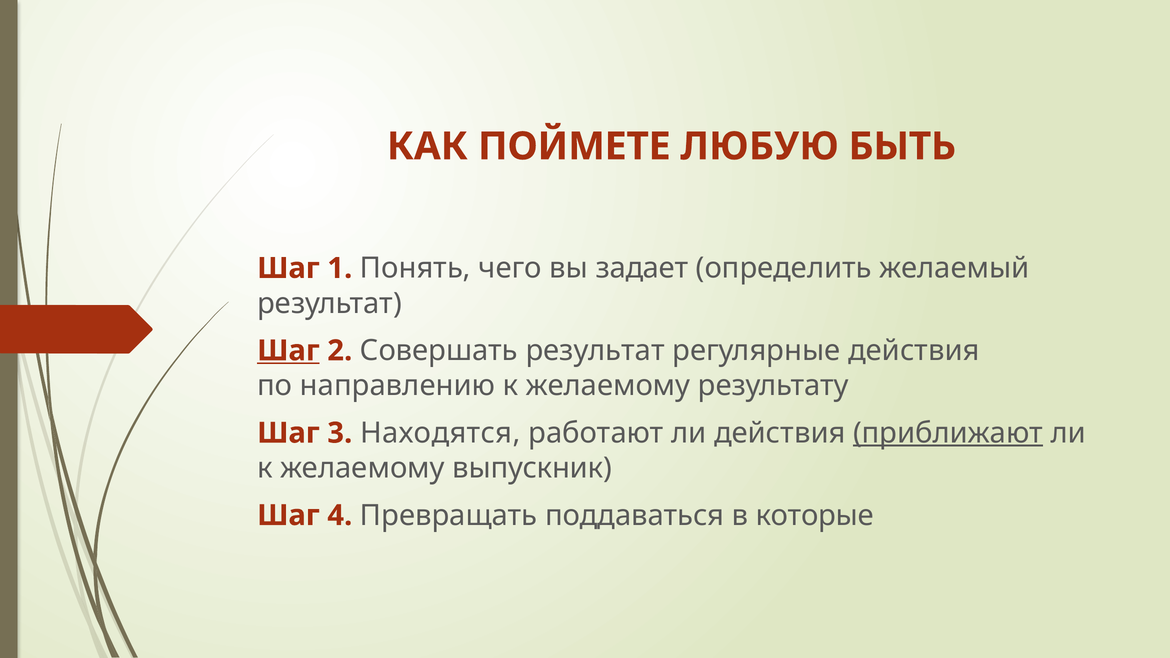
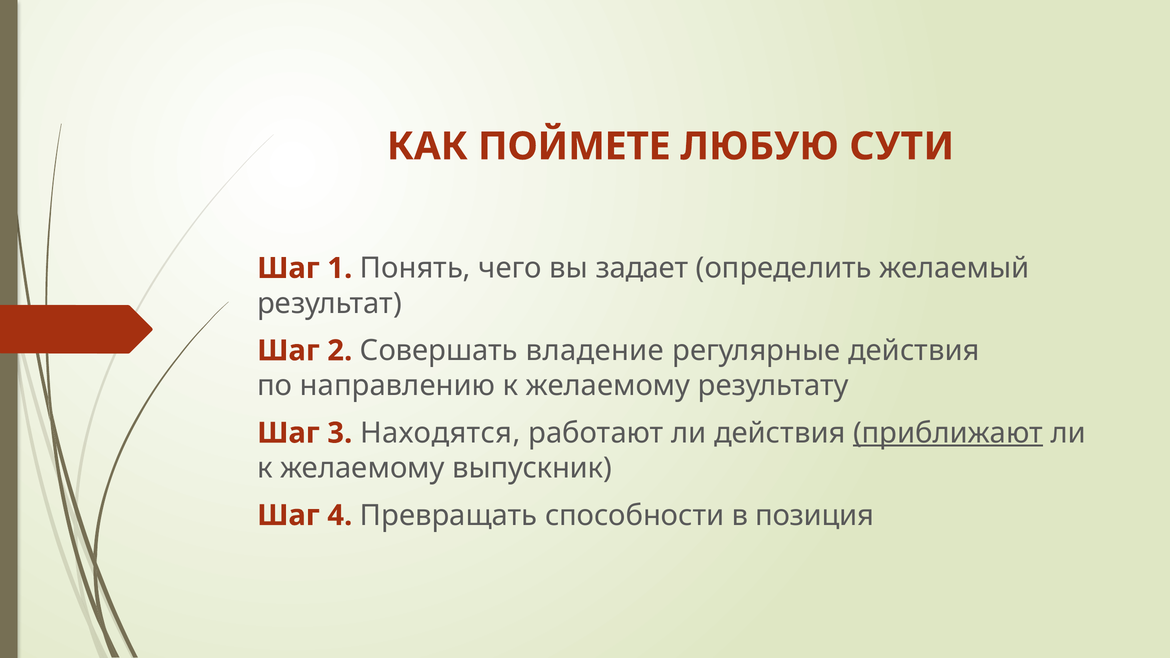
БЫТЬ: БЫТЬ -> СУТИ
Шаг at (288, 351) underline: present -> none
Совершать результат: результат -> владение
поддаваться: поддаваться -> способности
которые: которые -> позиция
